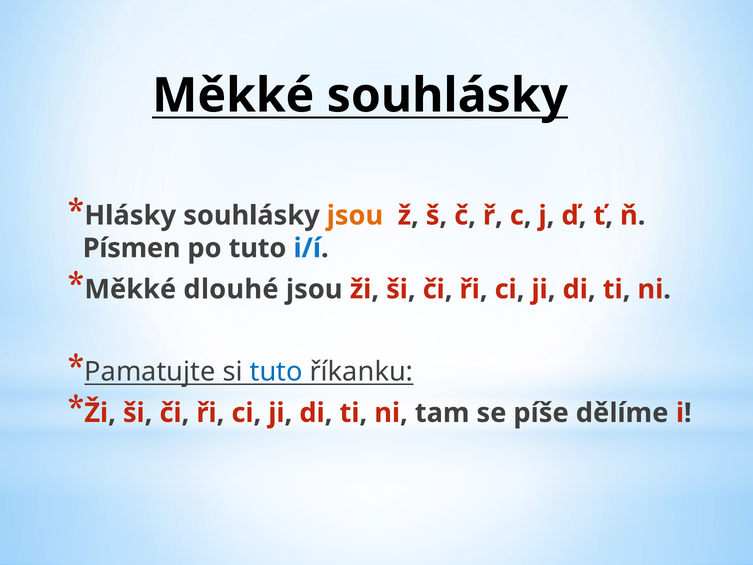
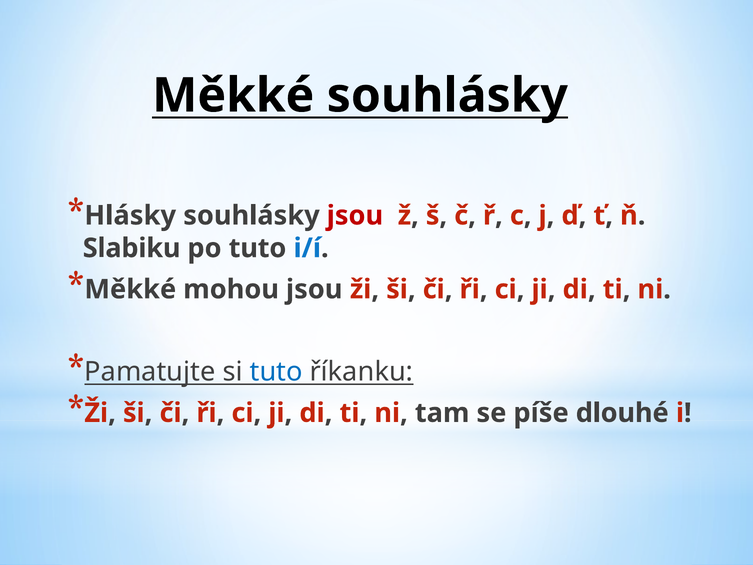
jsou at (355, 215) colour: orange -> red
Písmen: Písmen -> Slabiku
dlouhé: dlouhé -> mohou
dělíme: dělíme -> dlouhé
